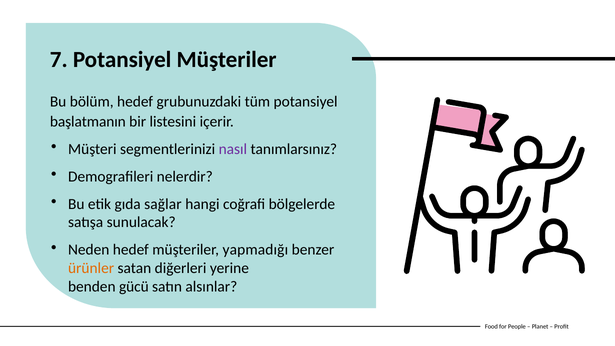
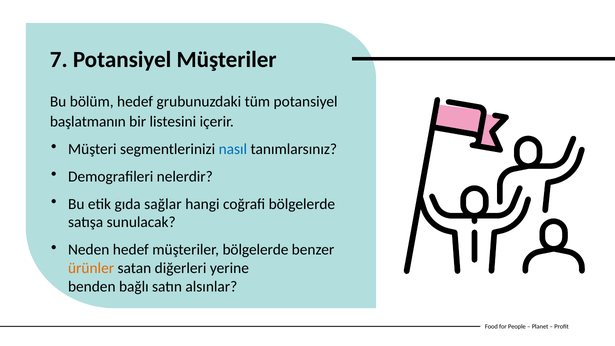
nasıl colour: purple -> blue
müşteriler yapmadığı: yapmadığı -> bölgelerde
gücü: gücü -> bağlı
